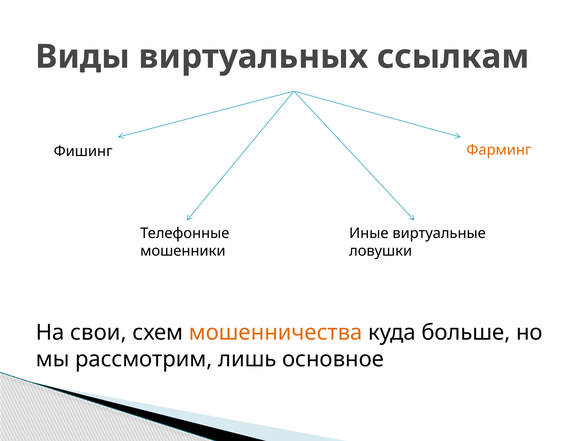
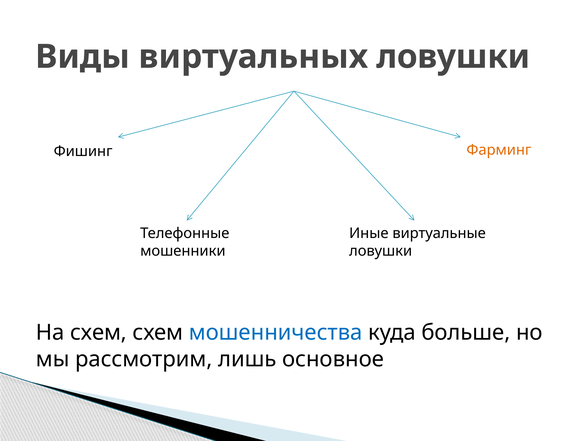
виртуальных ссылкам: ссылкам -> ловушки
На свои: свои -> схем
мошенничества colour: orange -> blue
